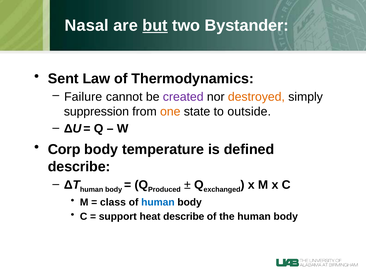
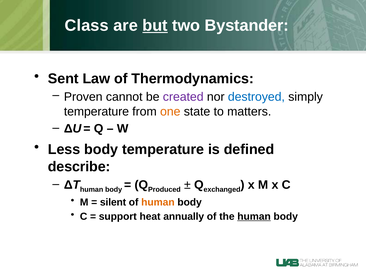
Nasal: Nasal -> Class
Failure: Failure -> Proven
destroyed colour: orange -> blue
suppression at (96, 111): suppression -> temperature
outside: outside -> matters
Corp: Corp -> Less
class: class -> silent
human at (158, 202) colour: blue -> orange
heat describe: describe -> annually
human at (254, 216) underline: none -> present
